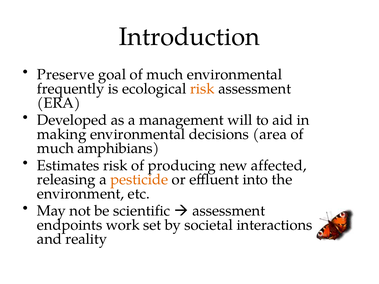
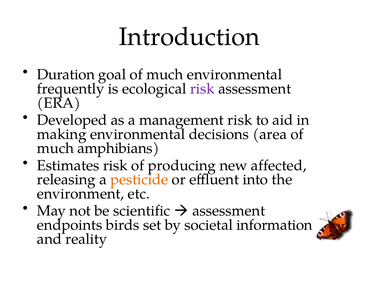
Preserve: Preserve -> Duration
risk at (202, 89) colour: orange -> purple
management will: will -> risk
work: work -> birds
interactions: interactions -> information
